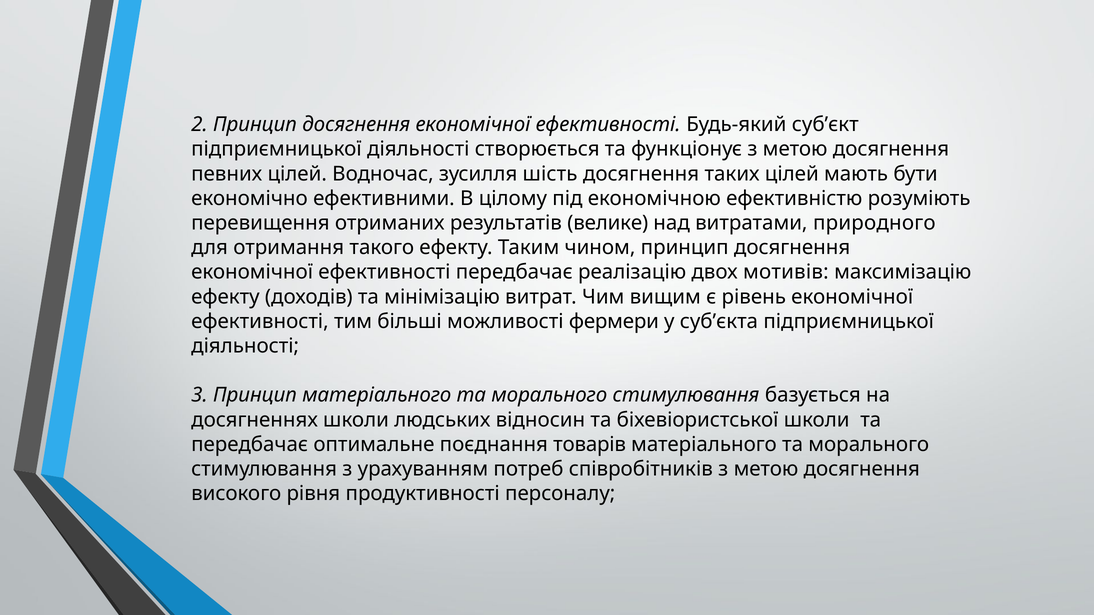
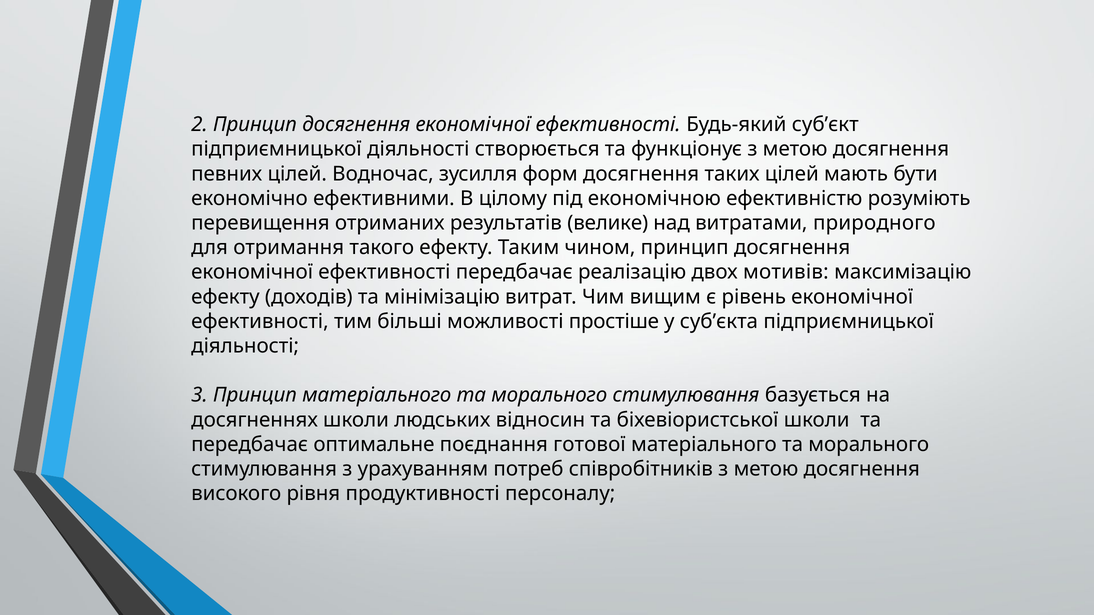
шість: шість -> форм
фермери: фермери -> простіше
товарів: товарів -> готової
